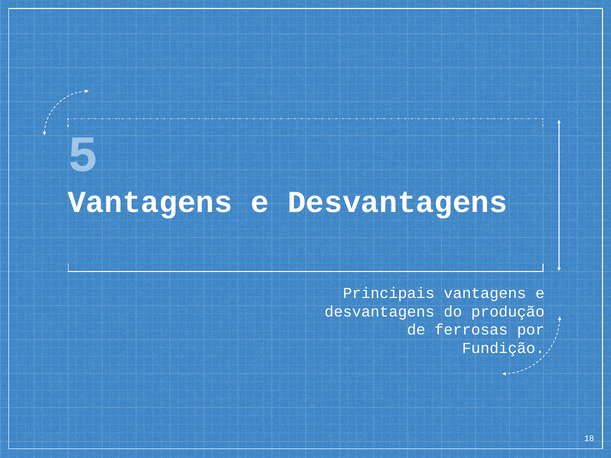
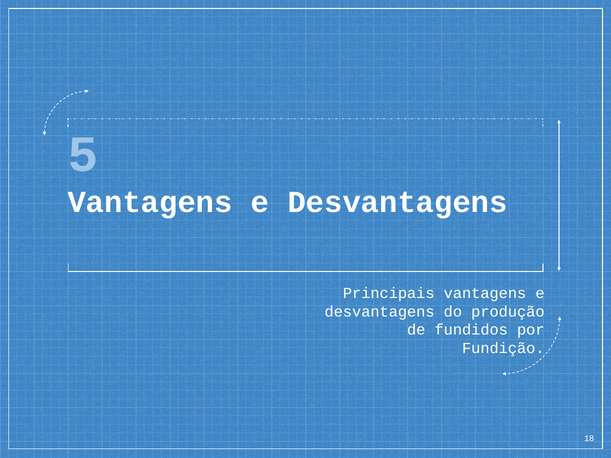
ferrosas: ferrosas -> fundidos
